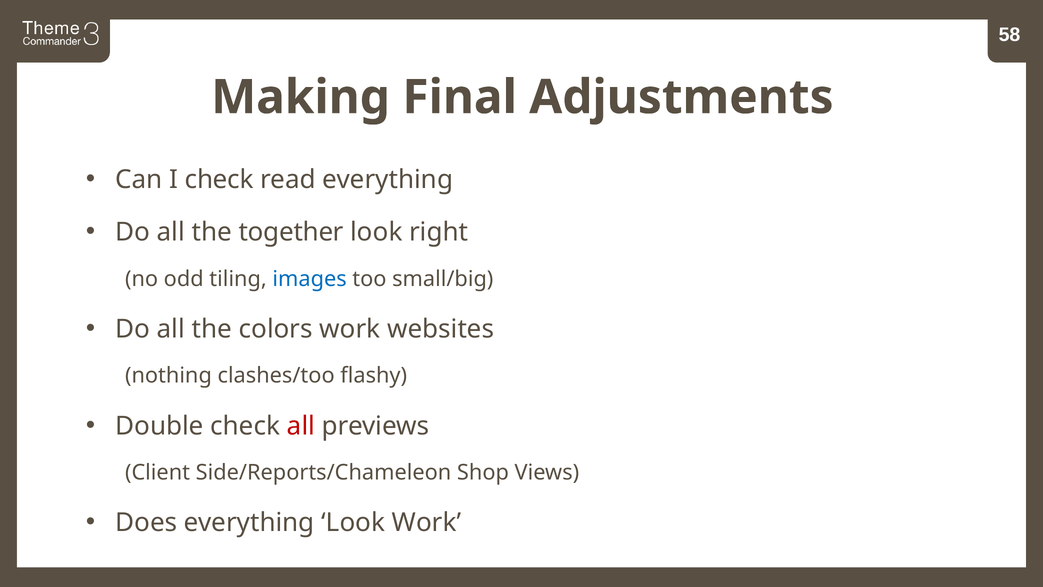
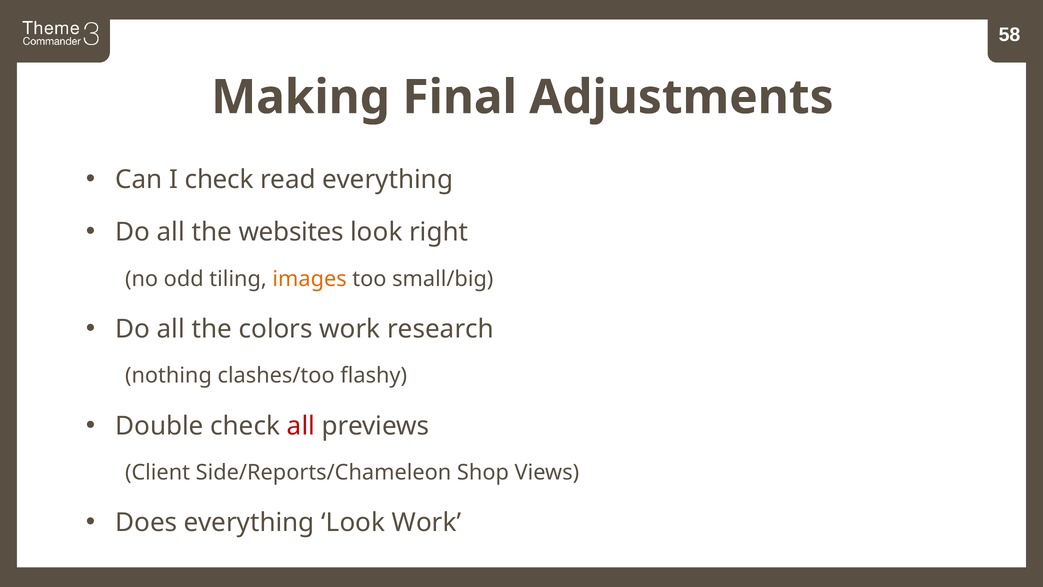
together: together -> websites
images colour: blue -> orange
websites: websites -> research
